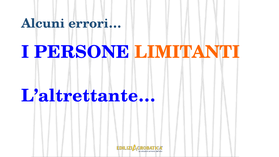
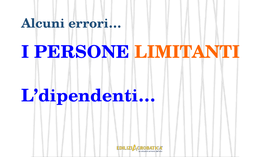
L’altrettante…: L’altrettante… -> L’dipendenti…
